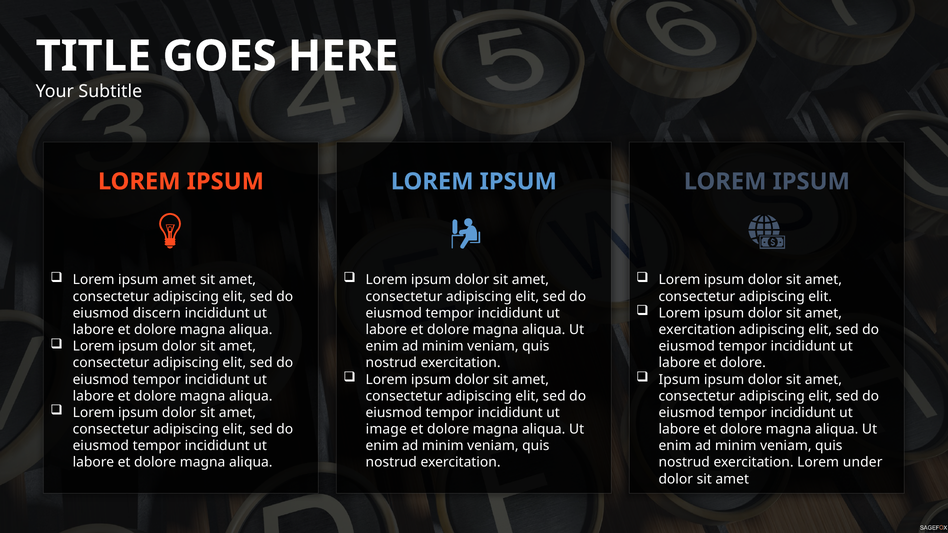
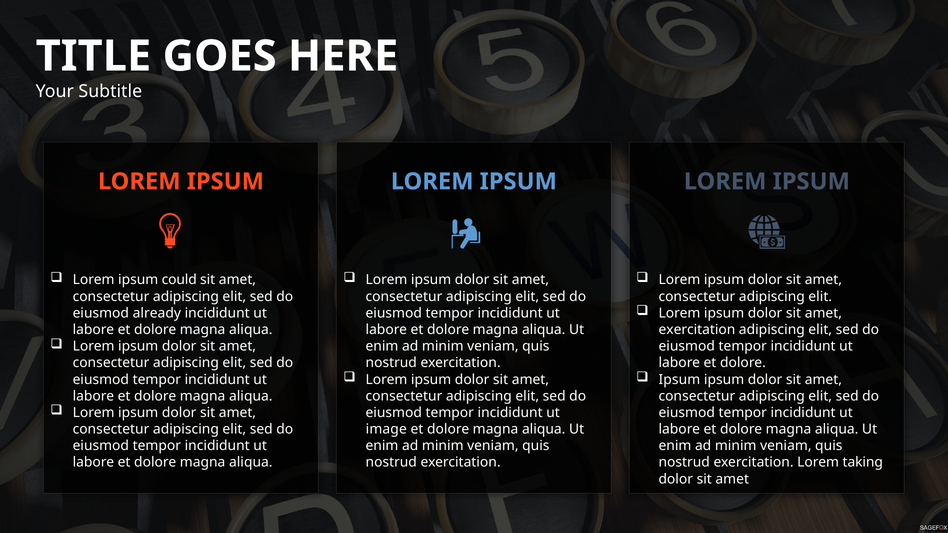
ipsum amet: amet -> could
discern: discern -> already
under: under -> taking
